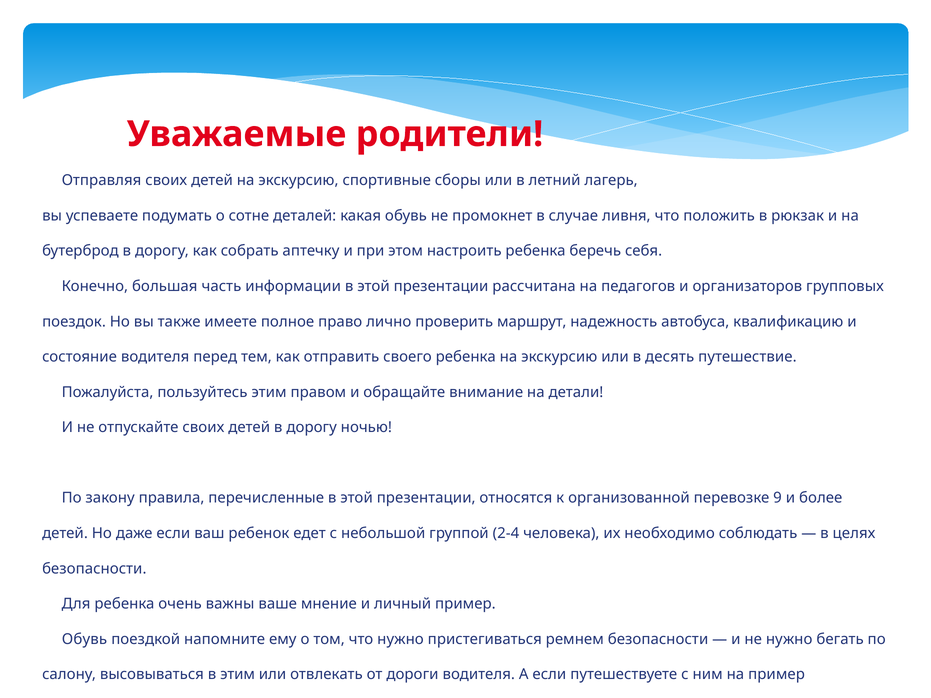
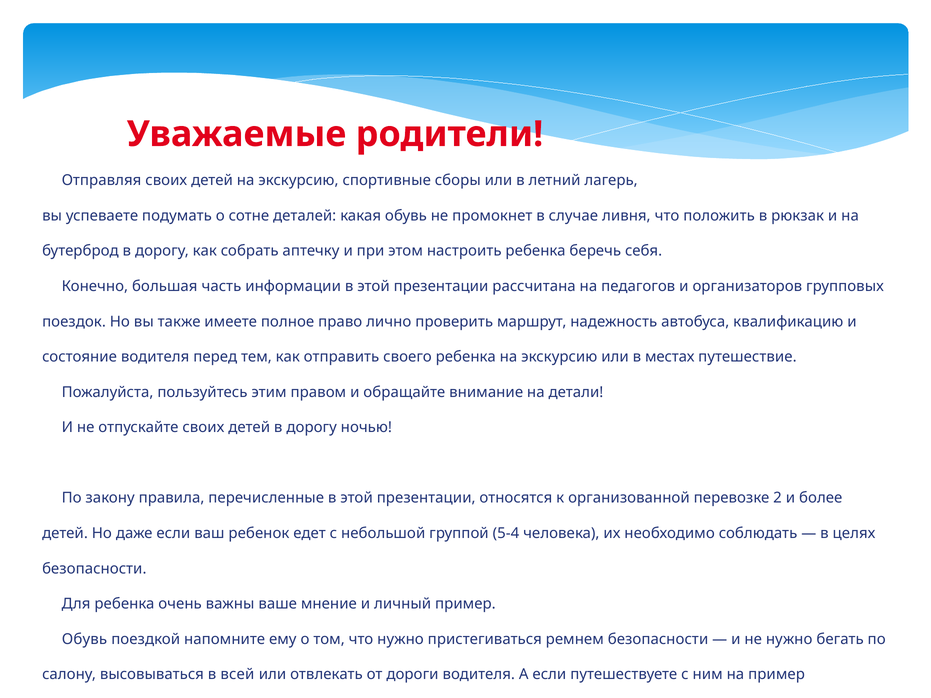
десять: десять -> местах
9: 9 -> 2
2-4: 2-4 -> 5-4
в этим: этим -> всей
